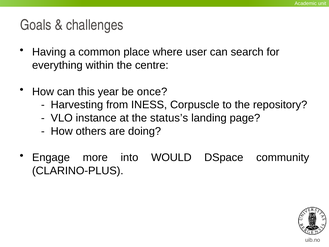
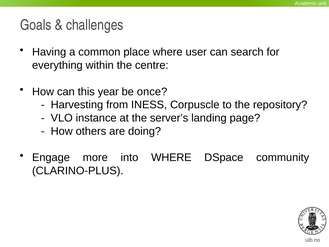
status’s: status’s -> server’s
into WOULD: WOULD -> WHERE
